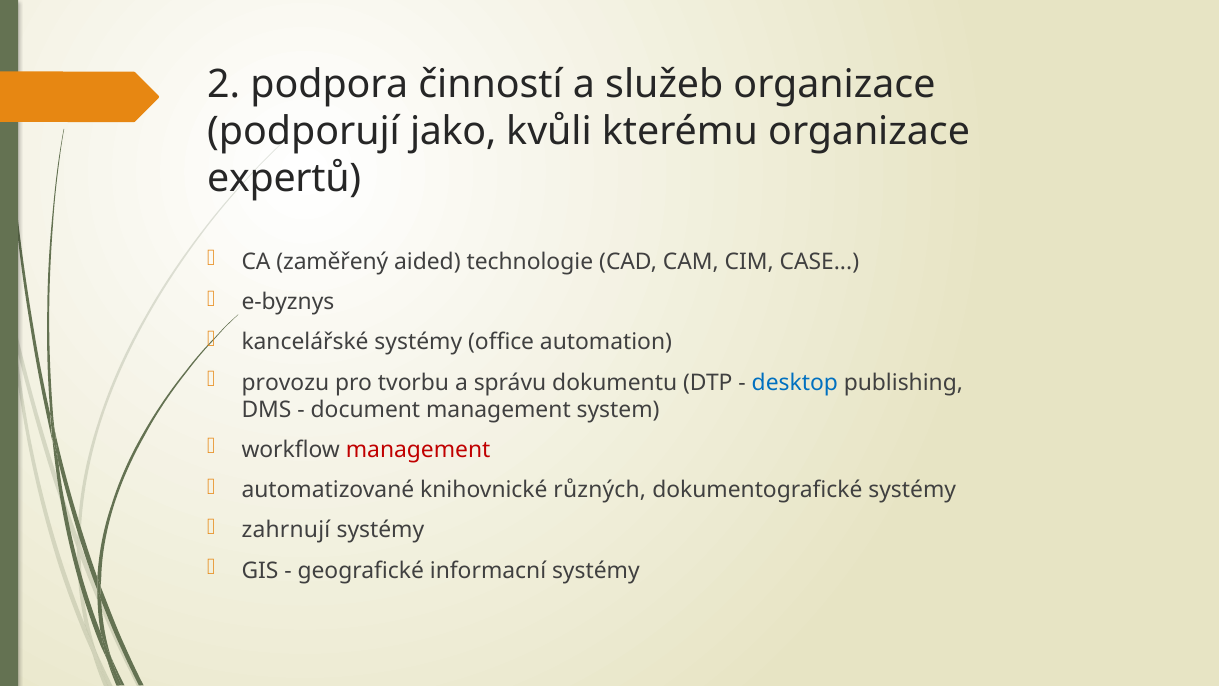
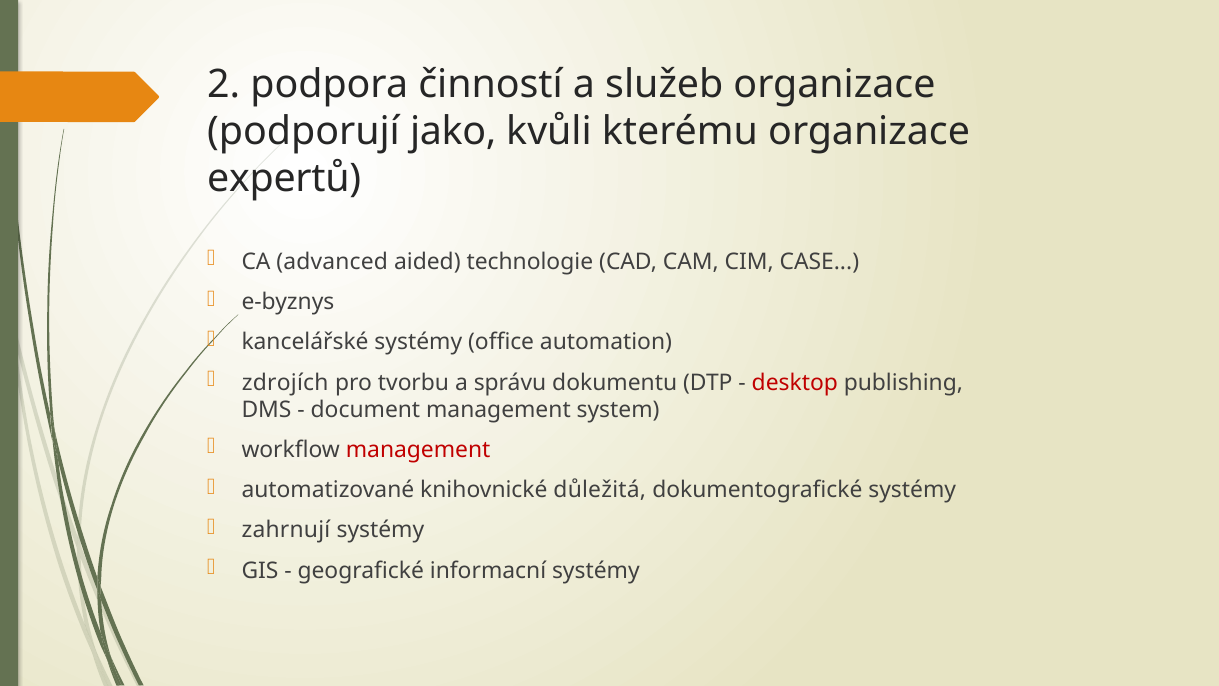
zaměřený: zaměřený -> advanced
provozu: provozu -> zdrojích
desktop colour: blue -> red
různých: různých -> důležitá
